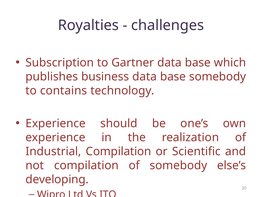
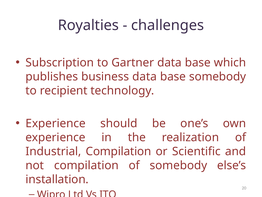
contains: contains -> recipient
developing: developing -> installation
